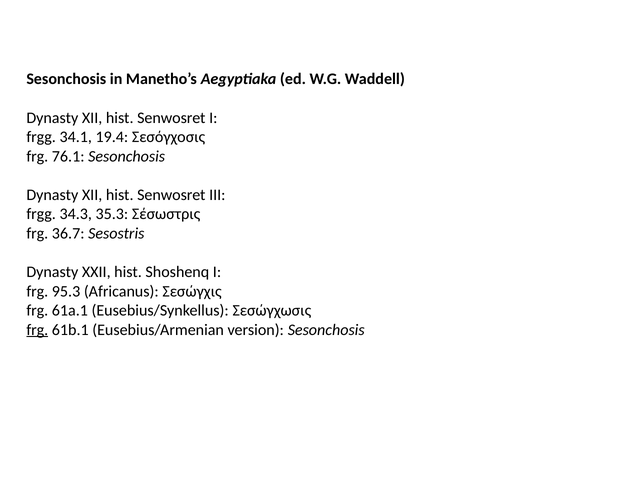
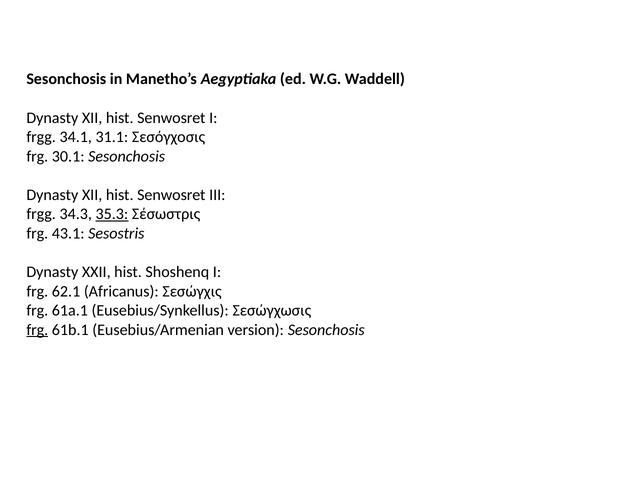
19.4: 19.4 -> 31.1
76.1: 76.1 -> 30.1
35.3 underline: none -> present
36.7: 36.7 -> 43.1
95.3: 95.3 -> 62.1
